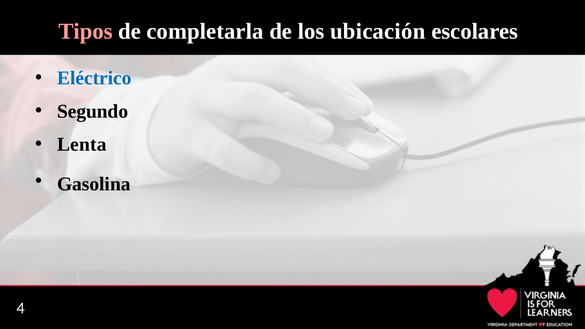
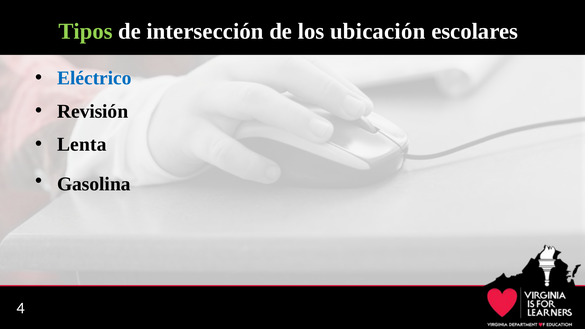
Tipos colour: pink -> light green
completarla: completarla -> intersección
Segundo: Segundo -> Revisión
